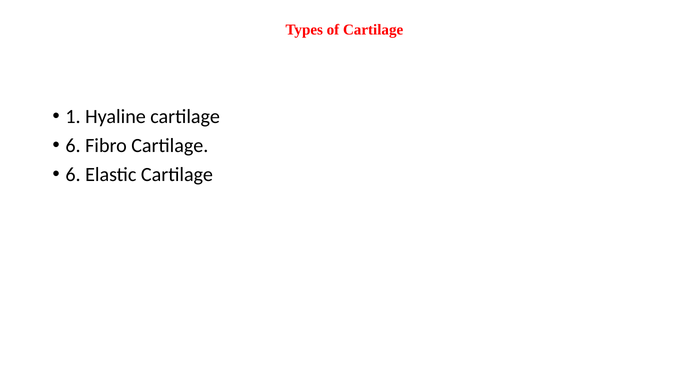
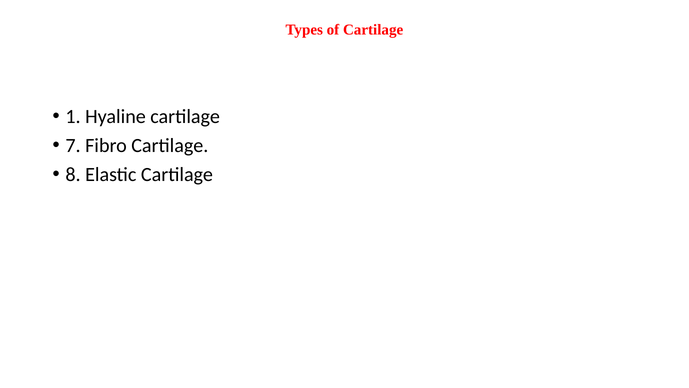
6 at (73, 145): 6 -> 7
6 at (73, 174): 6 -> 8
